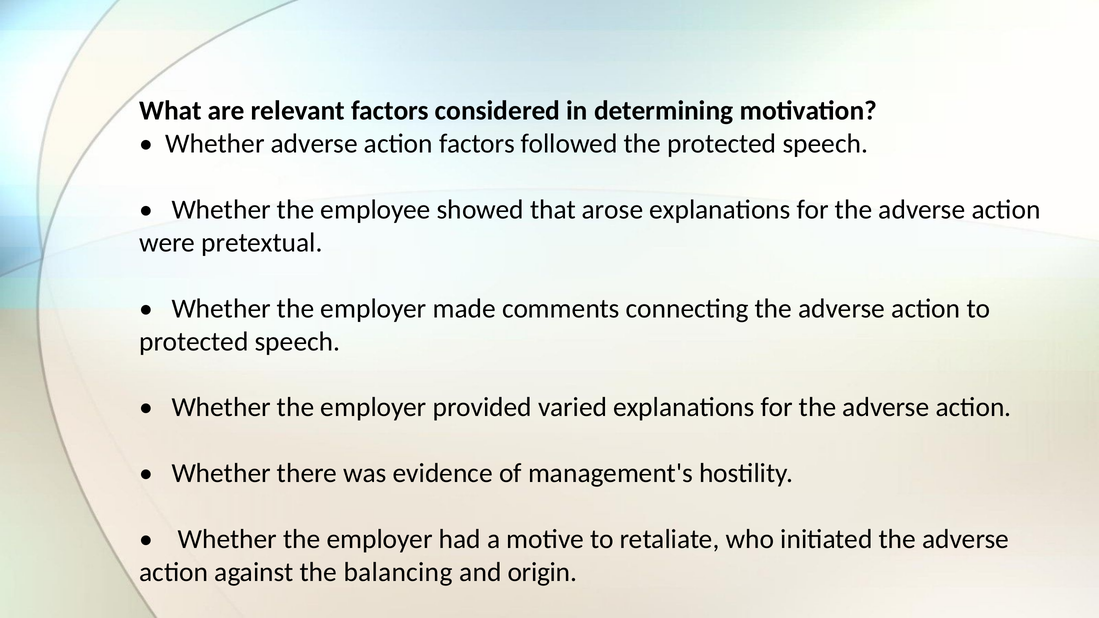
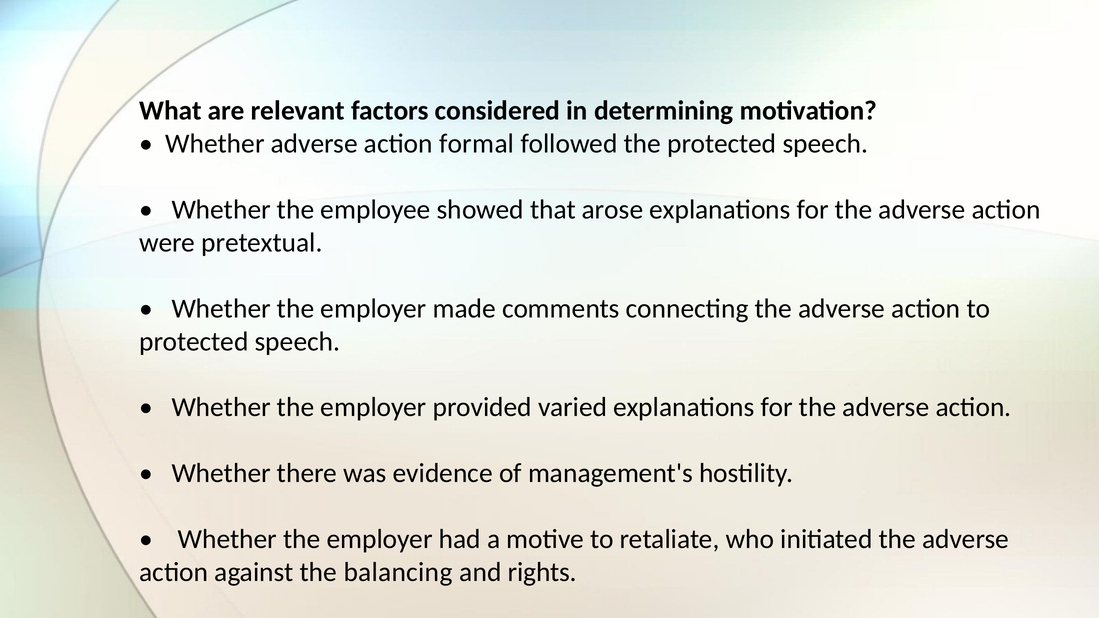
action factors: factors -> formal
origin: origin -> rights
